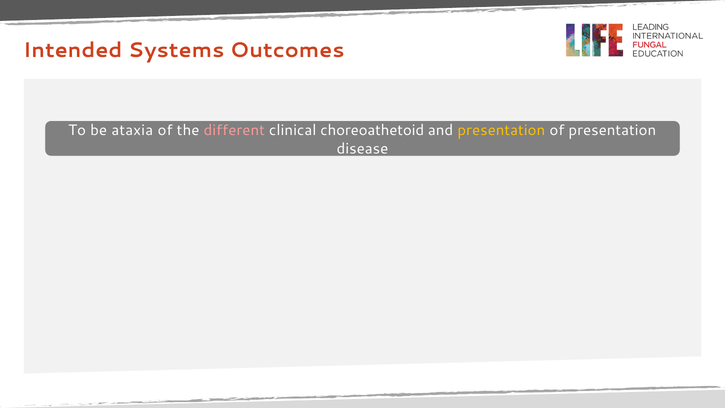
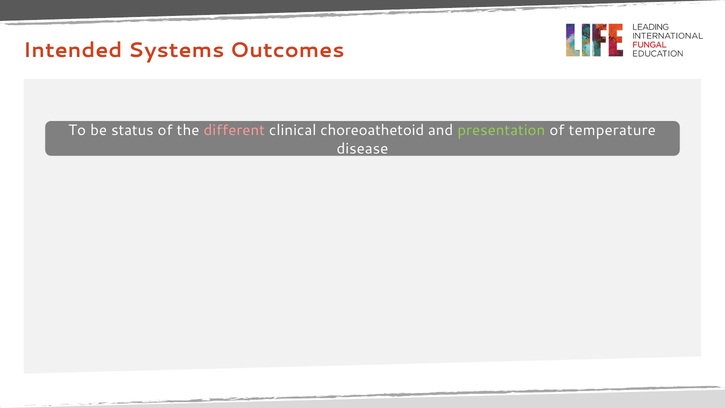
ataxia: ataxia -> status
presentation at (501, 130) colour: yellow -> light green
of presentation: presentation -> temperature
